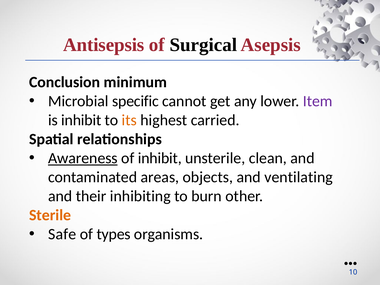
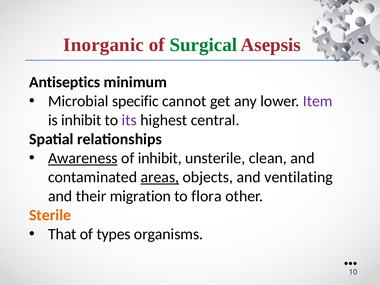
Antisepsis: Antisepsis -> Inorganic
Surgical colour: black -> green
Conclusion: Conclusion -> Antiseptics
its colour: orange -> purple
carried: carried -> central
areas underline: none -> present
inhibiting: inhibiting -> migration
burn: burn -> flora
Safe: Safe -> That
